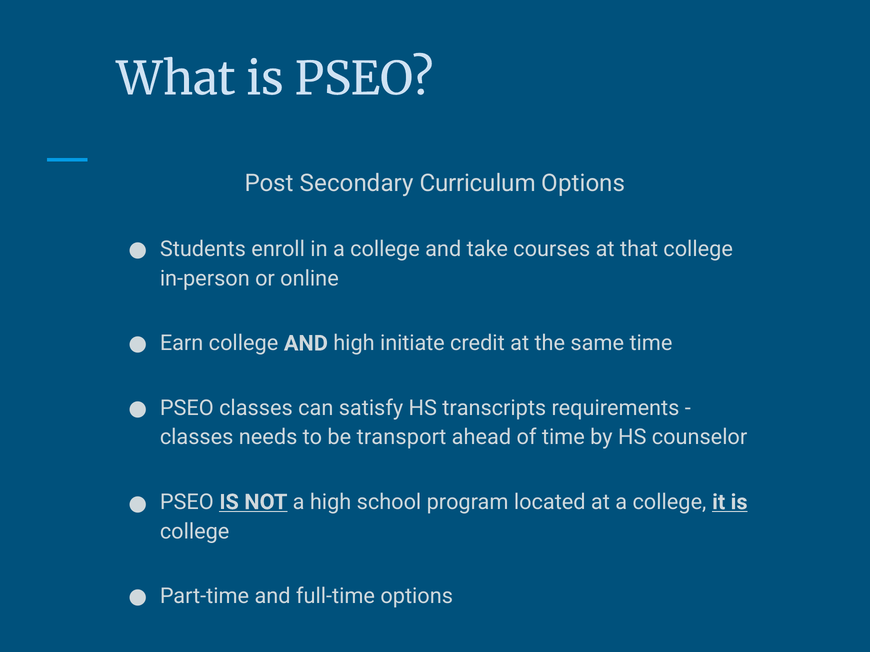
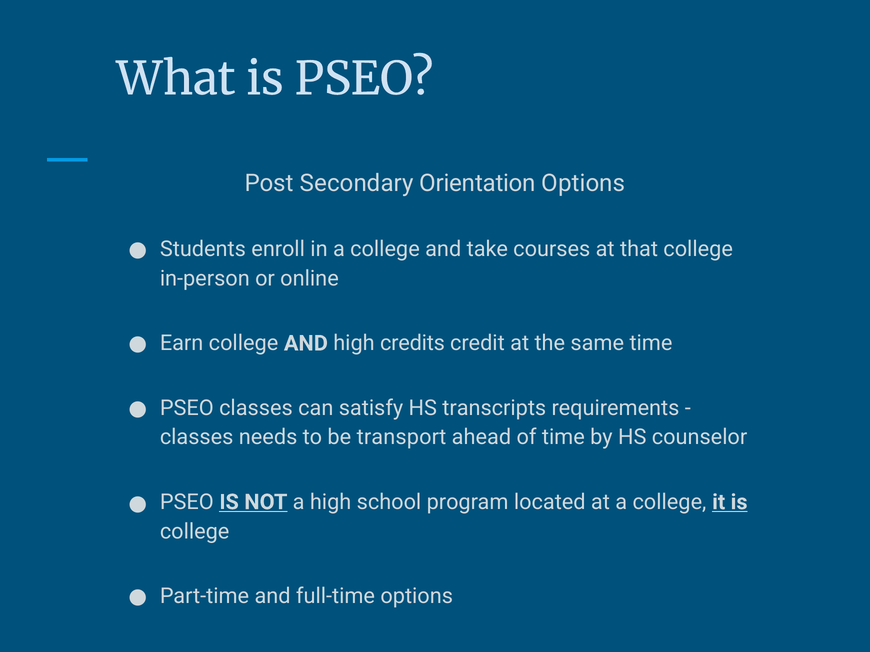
Curriculum: Curriculum -> Orientation
initiate: initiate -> credits
